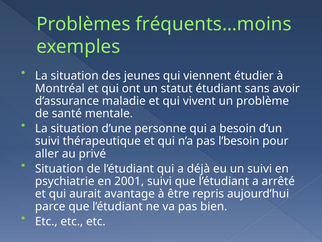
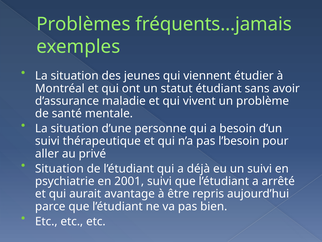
fréquents…moins: fréquents…moins -> fréquents…jamais
